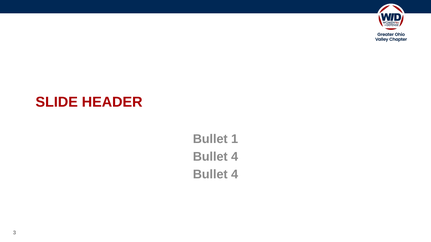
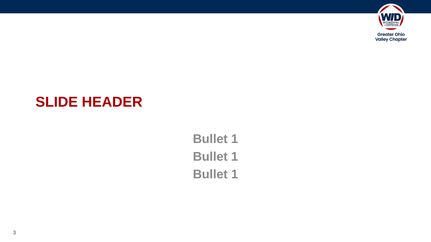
4 at (235, 157): 4 -> 1
4 at (235, 175): 4 -> 1
